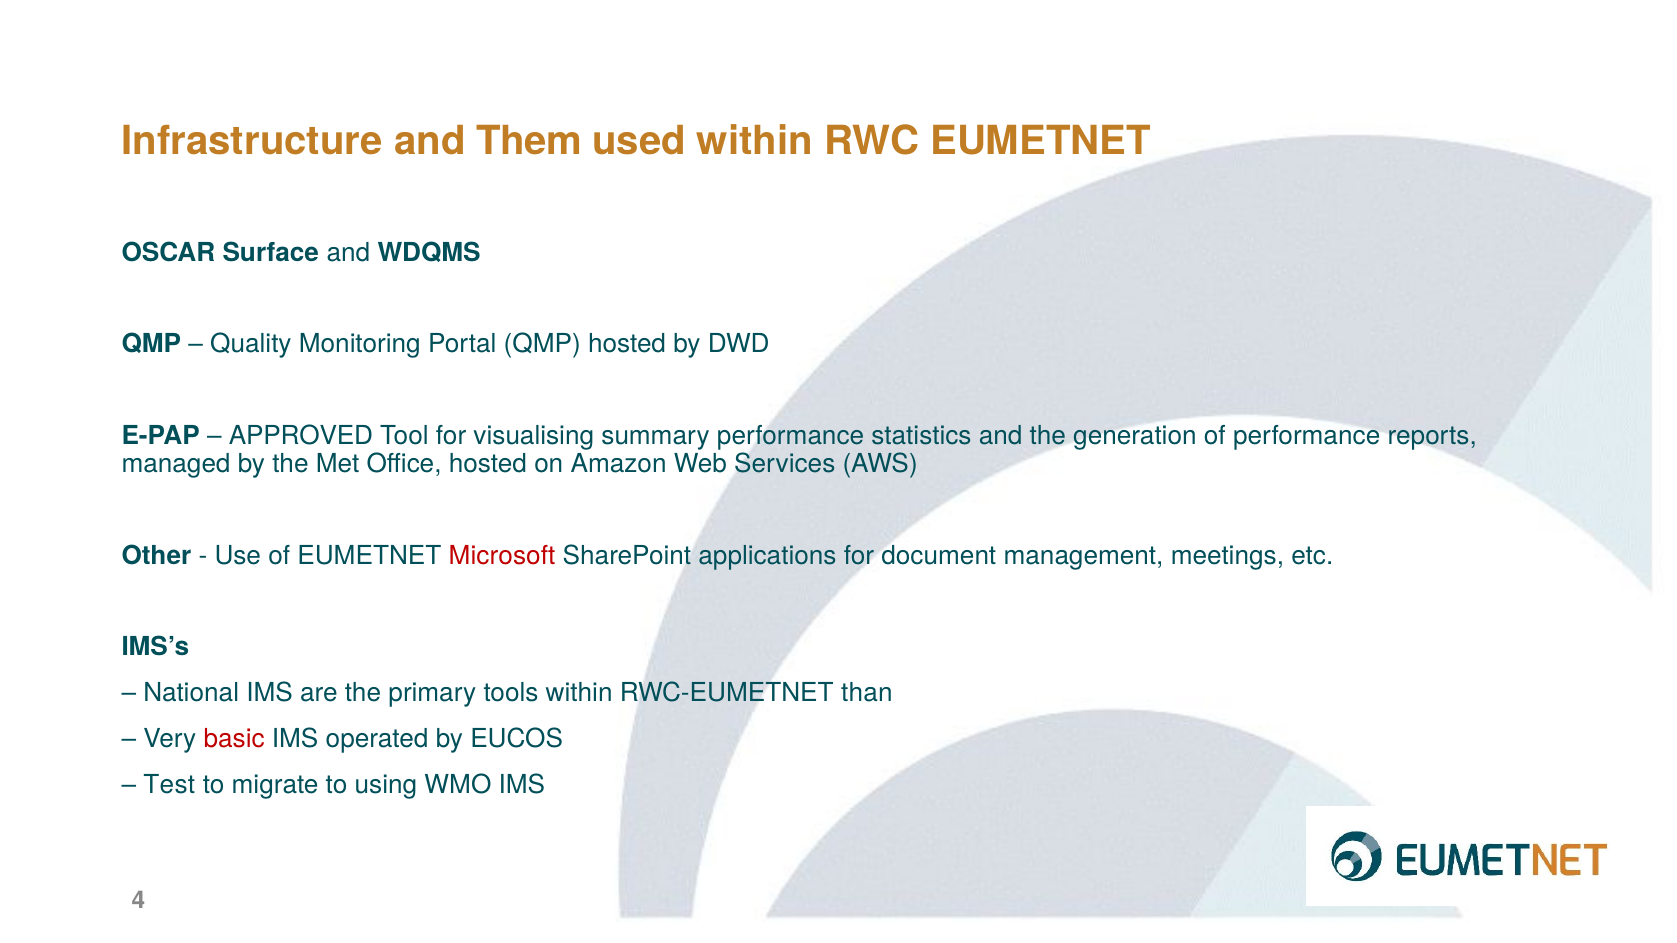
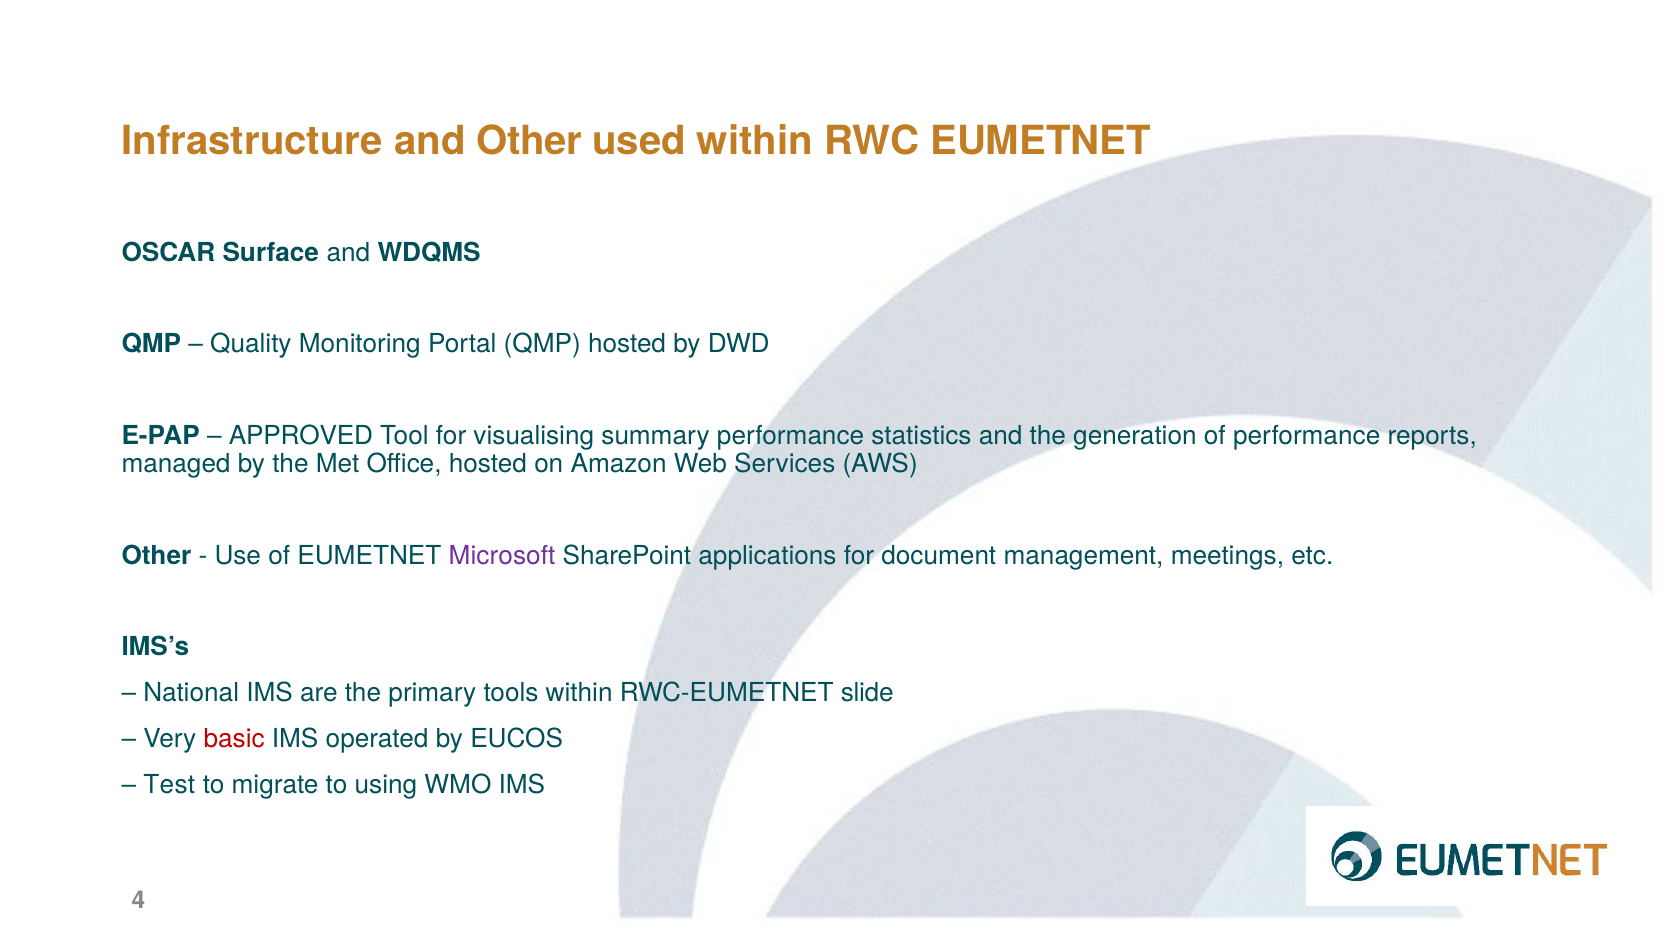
and Them: Them -> Other
Microsoft colour: red -> purple
than: than -> slide
